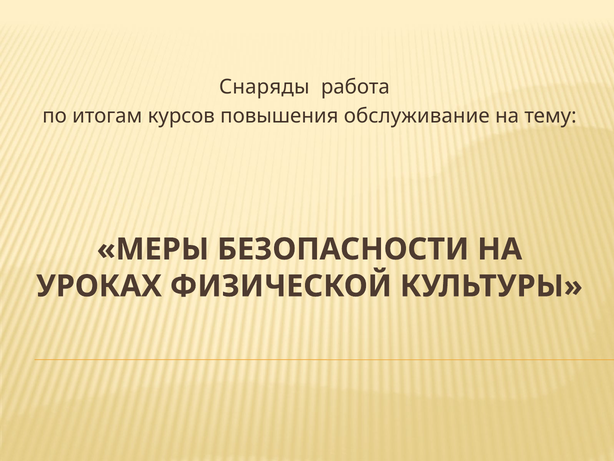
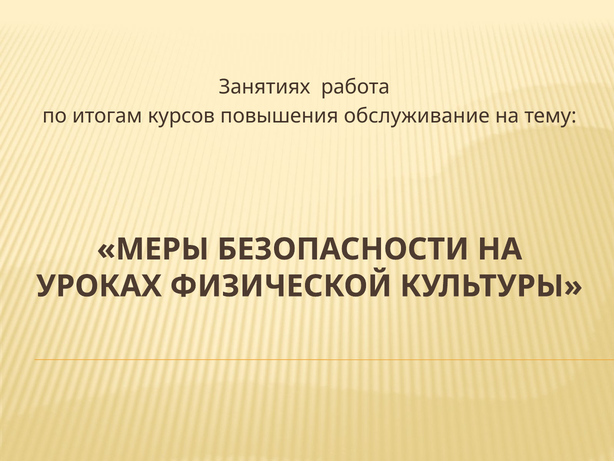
Снаряды: Снаряды -> Занятиях
